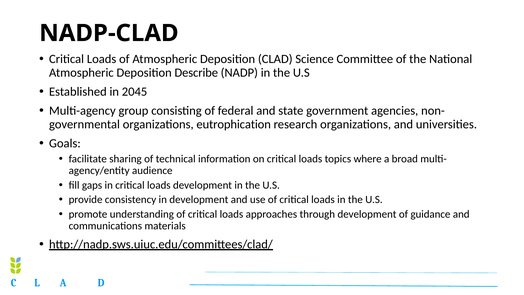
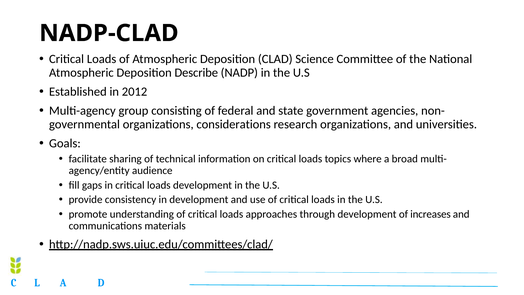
2045: 2045 -> 2012
eutrophication: eutrophication -> considerations
guidance: guidance -> increases
